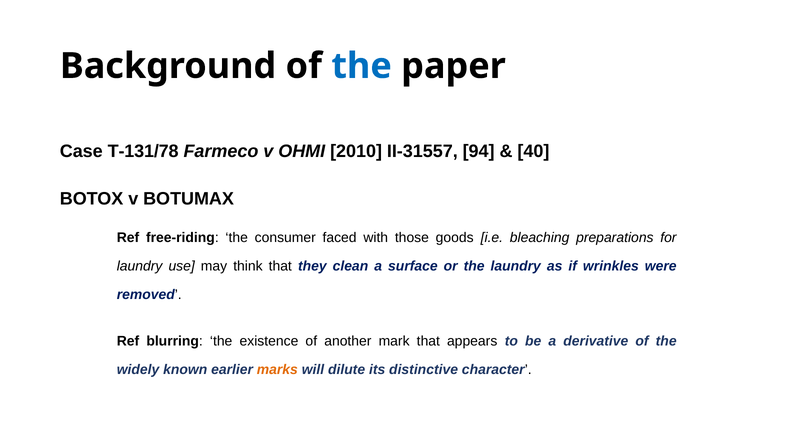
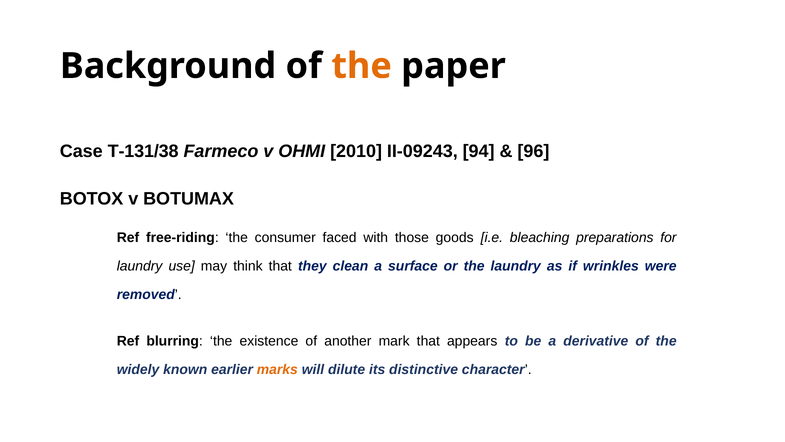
the at (362, 66) colour: blue -> orange
T-131/78: T-131/78 -> T-131/38
II-31557: II-31557 -> II-09243
40: 40 -> 96
